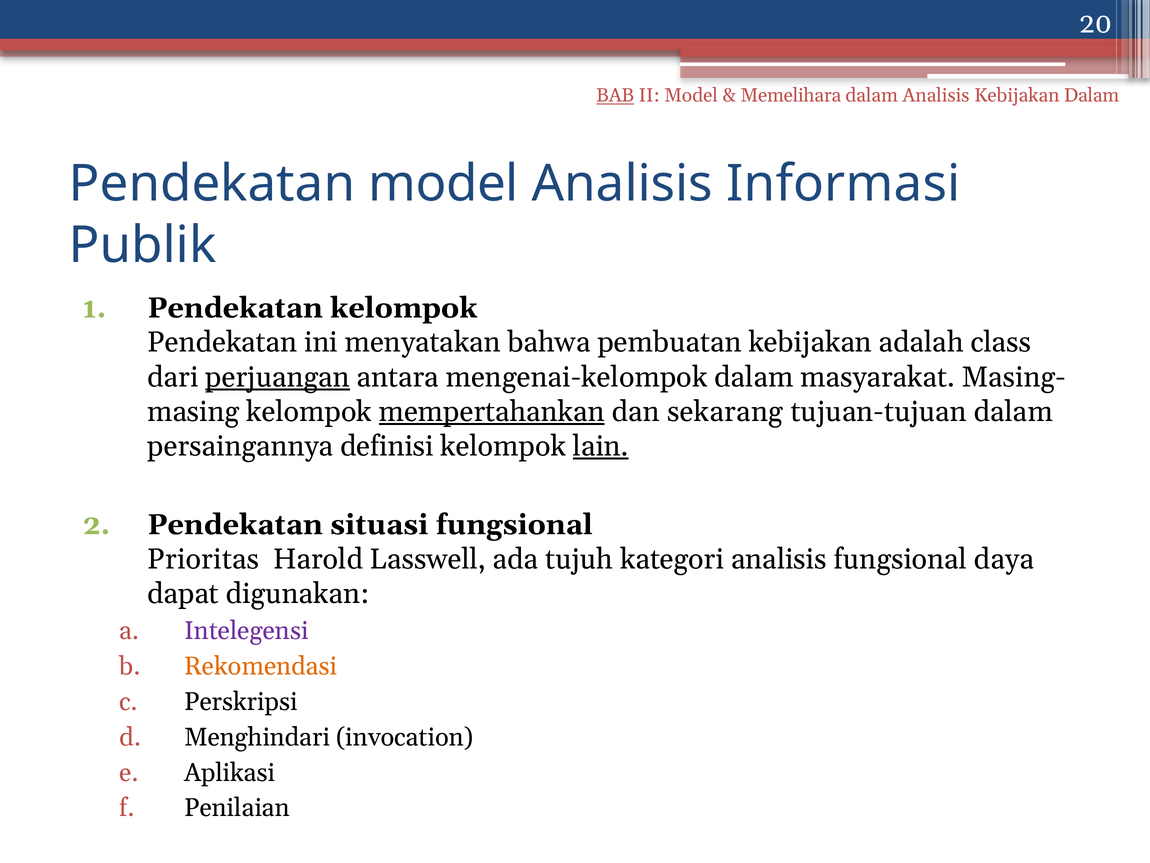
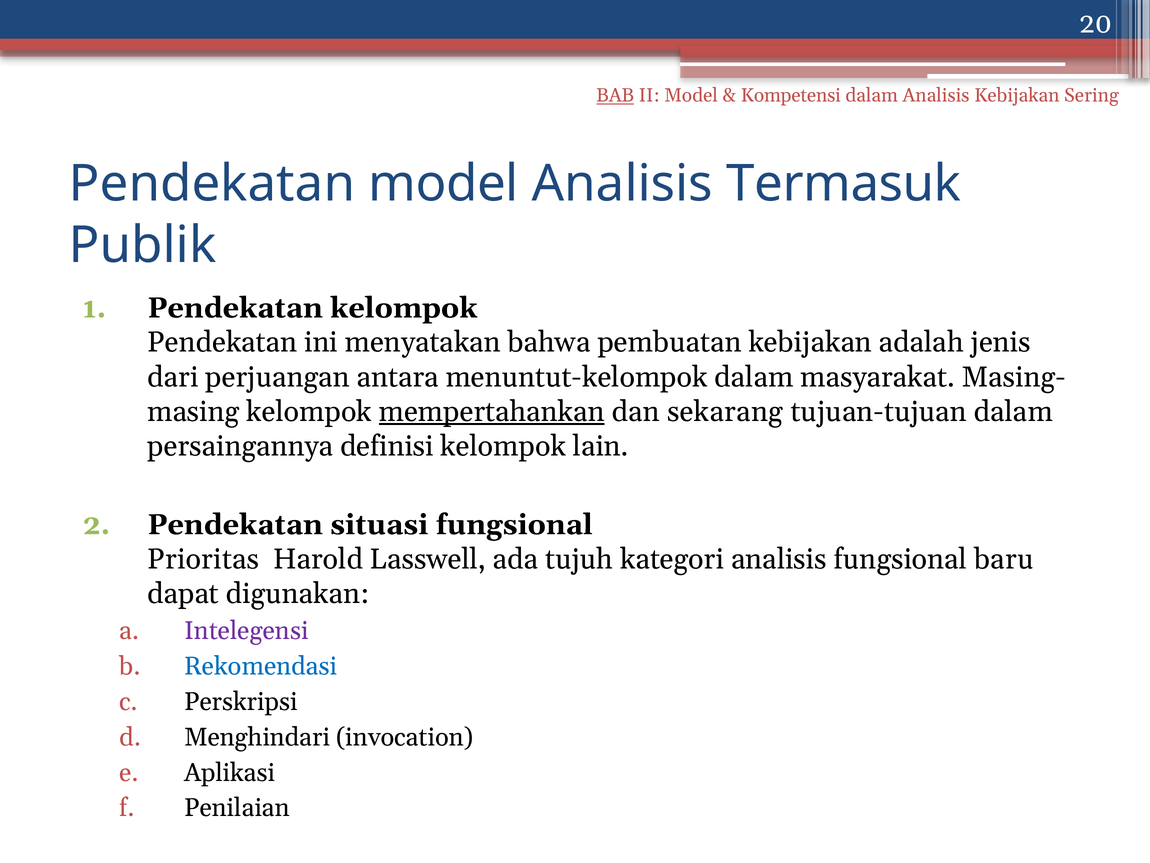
Memelihara: Memelihara -> Kompetensi
Kebijakan Dalam: Dalam -> Sering
Informasi: Informasi -> Termasuk
class: class -> jenis
perjuangan underline: present -> none
mengenai-kelompok: mengenai-kelompok -> menuntut-kelompok
lain underline: present -> none
daya: daya -> baru
Rekomendasi colour: orange -> blue
